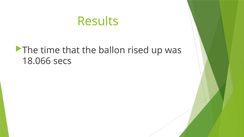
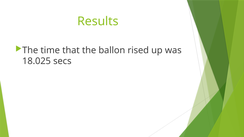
18.066: 18.066 -> 18.025
